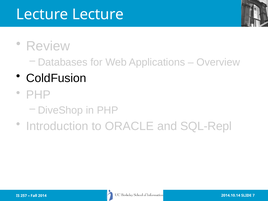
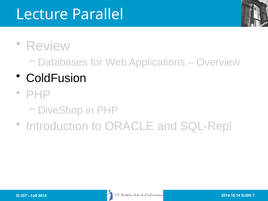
Lecture Lecture: Lecture -> Parallel
